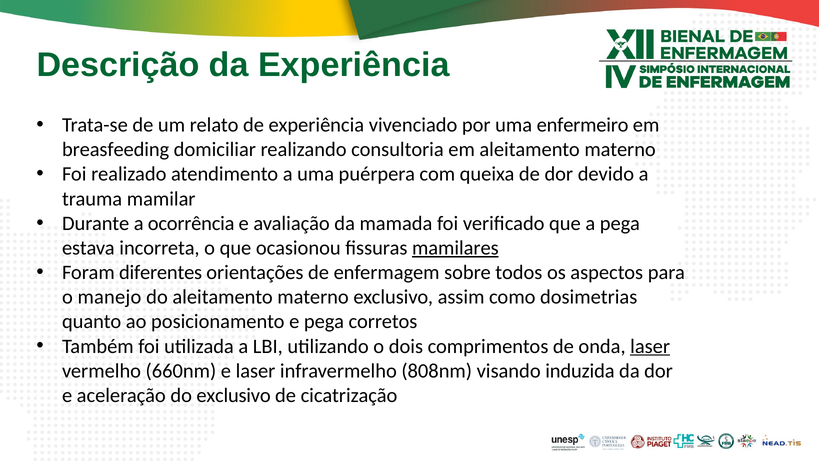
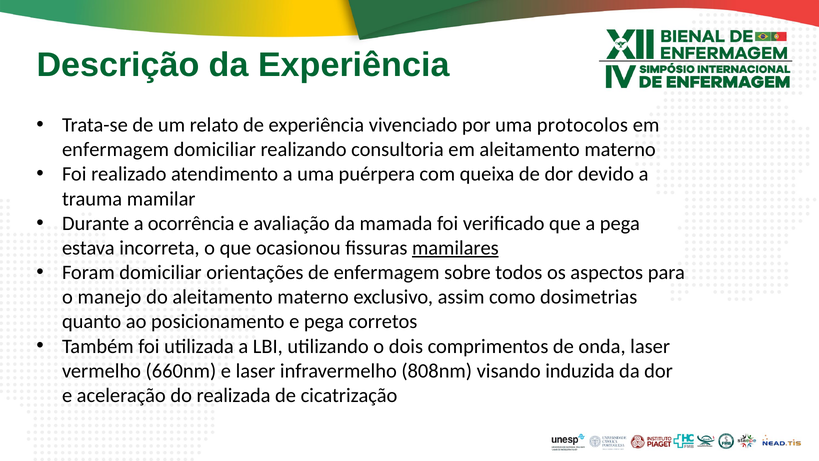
enfermeiro: enfermeiro -> protocolos
breasfeeding at (116, 149): breasfeeding -> enfermagem
Foram diferentes: diferentes -> domiciliar
laser at (650, 346) underline: present -> none
do exclusivo: exclusivo -> realizada
